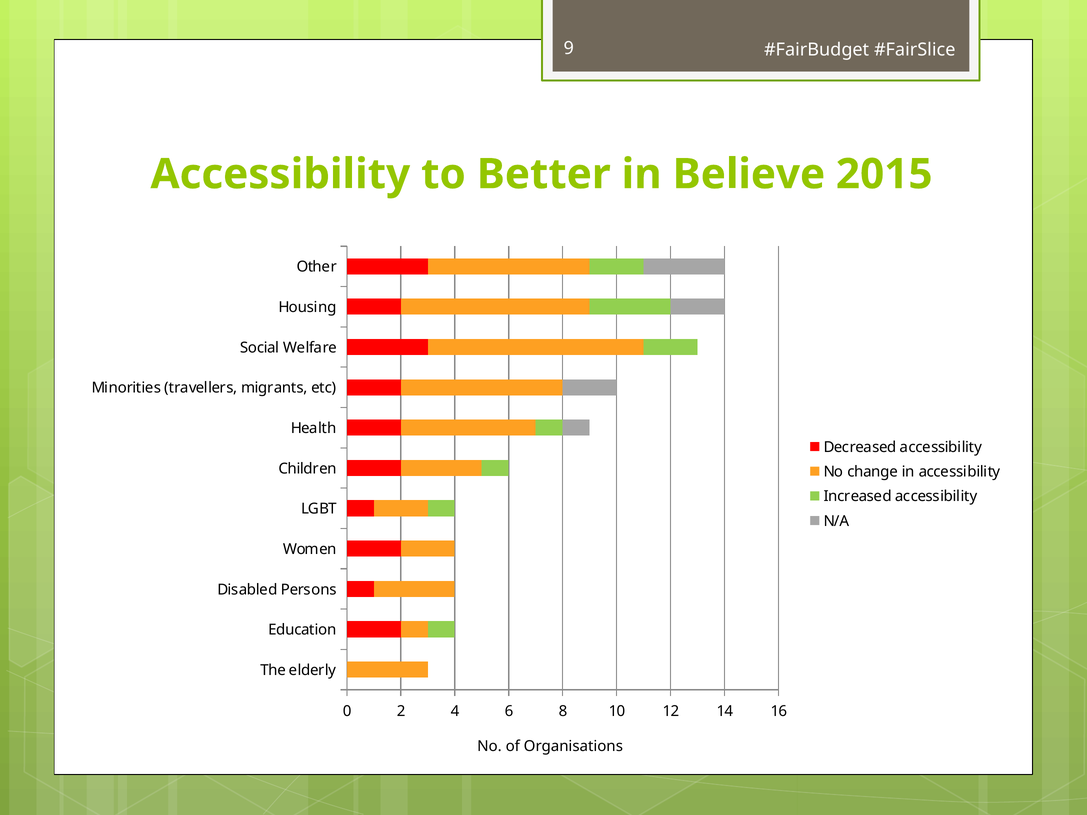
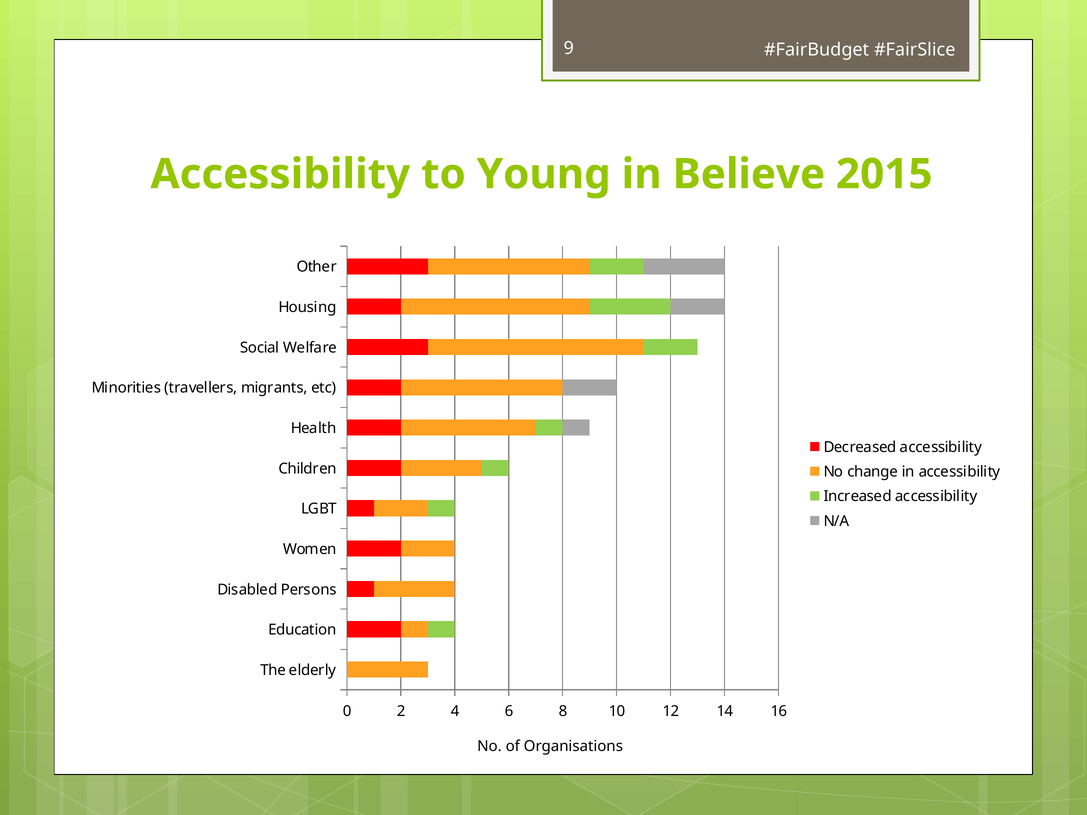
Better: Better -> Young
